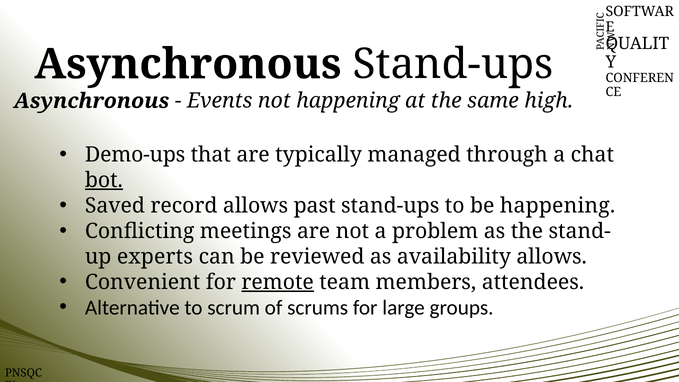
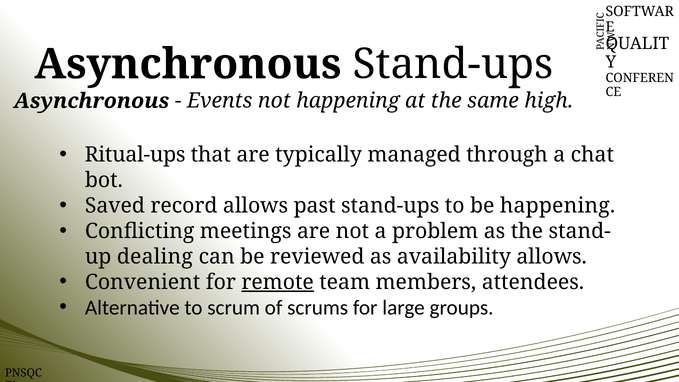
Demo-ups: Demo-ups -> Ritual-ups
bot underline: present -> none
experts: experts -> dealing
